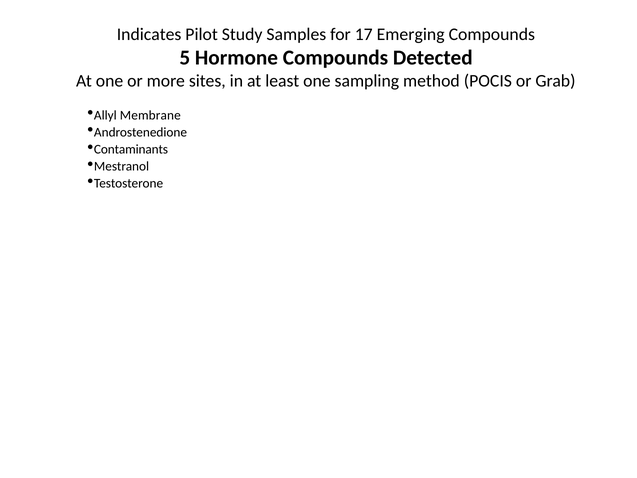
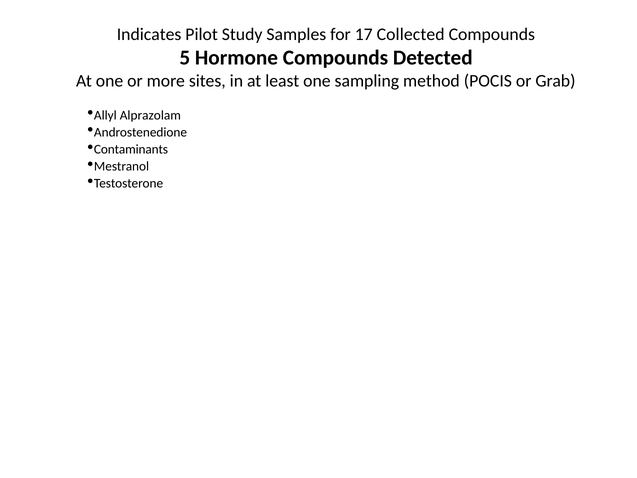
Emerging: Emerging -> Collected
Membrane: Membrane -> Alprazolam
